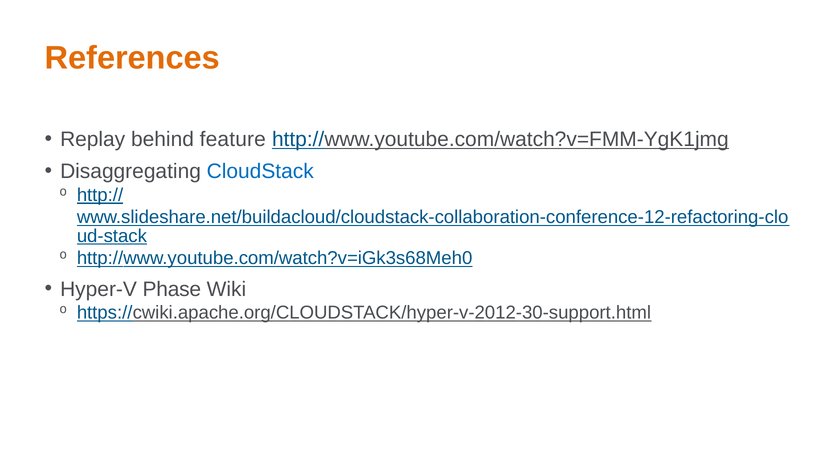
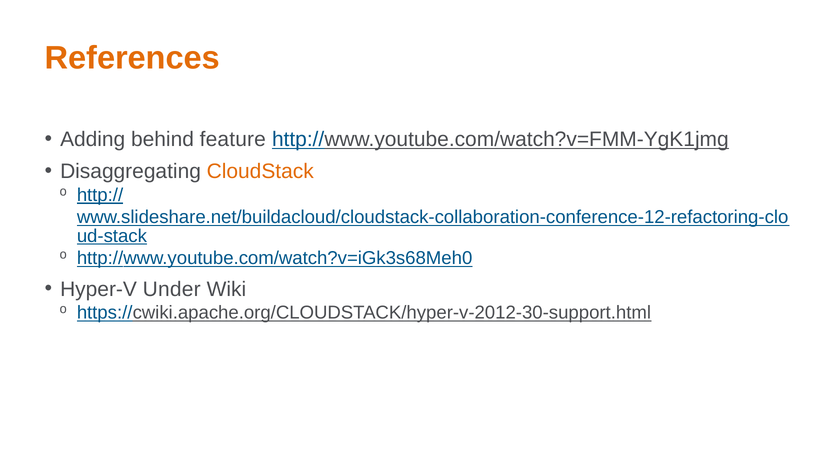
Replay: Replay -> Adding
CloudStack colour: blue -> orange
Phase: Phase -> Under
